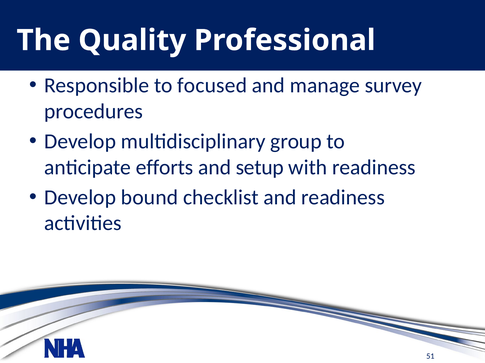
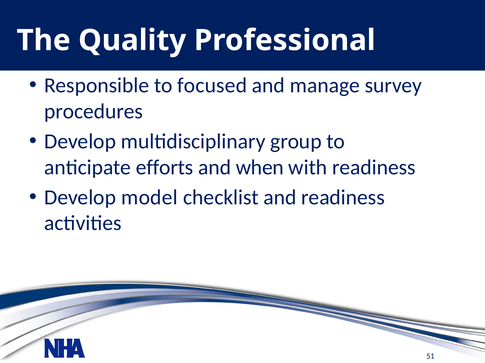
setup: setup -> when
bound: bound -> model
